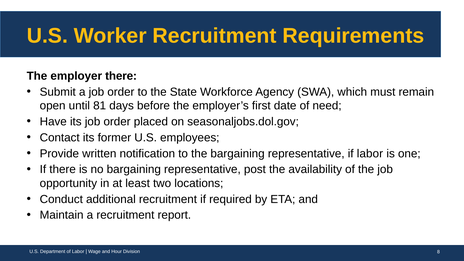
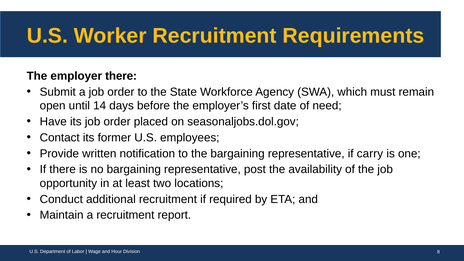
81: 81 -> 14
if labor: labor -> carry
